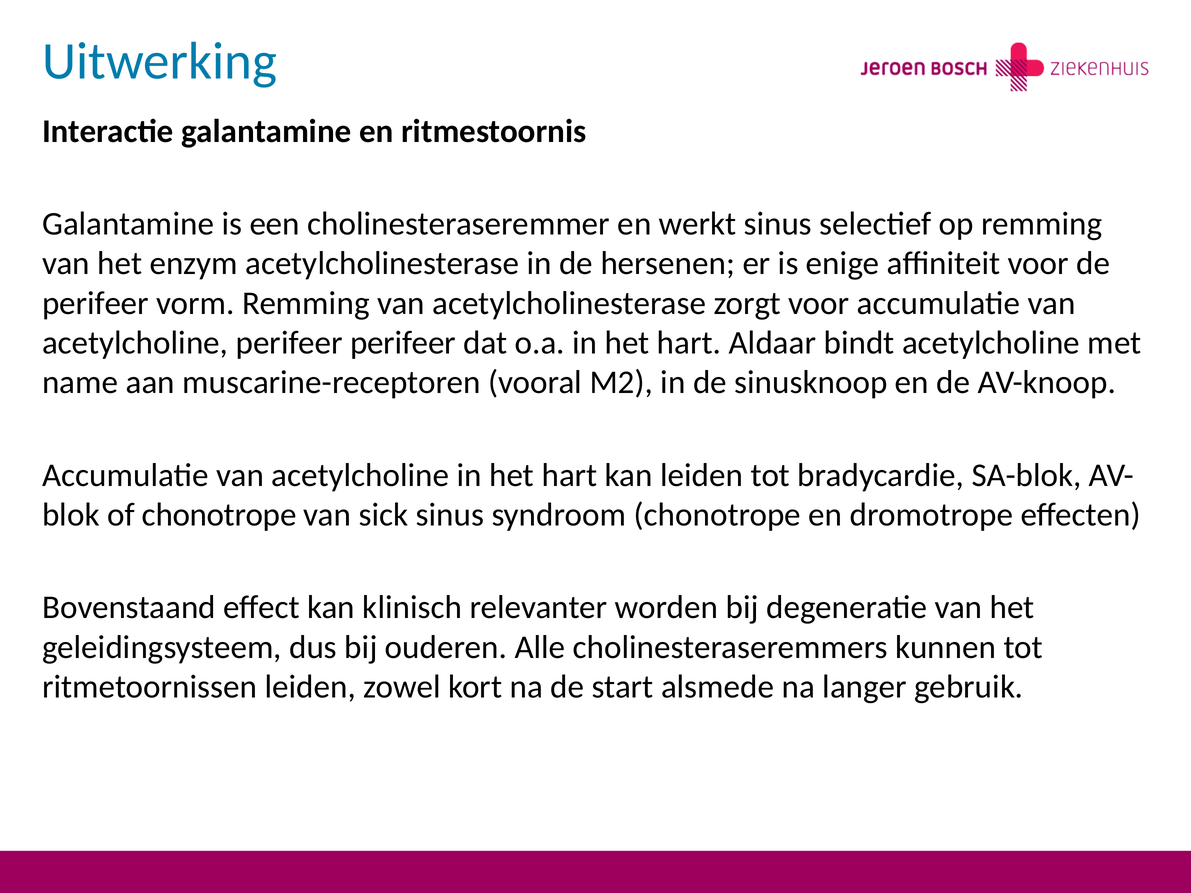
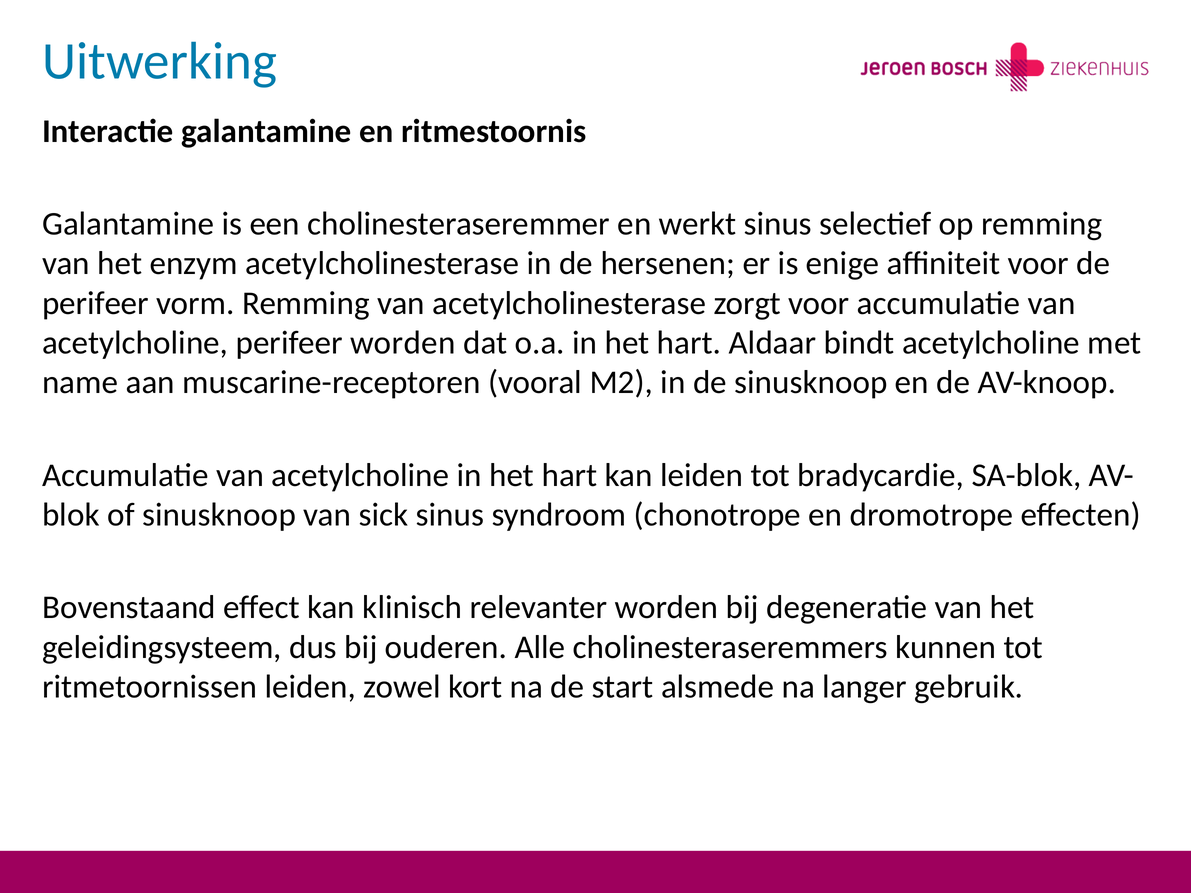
perifeer perifeer: perifeer -> worden
of chonotrope: chonotrope -> sinusknoop
